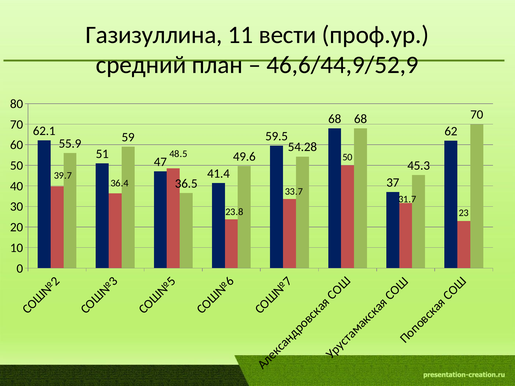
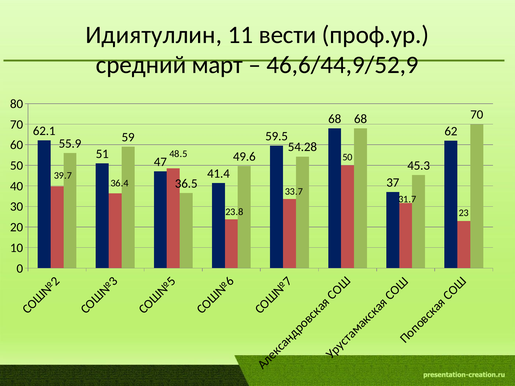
Газизуллина: Газизуллина -> Идиятуллин
план: план -> март
